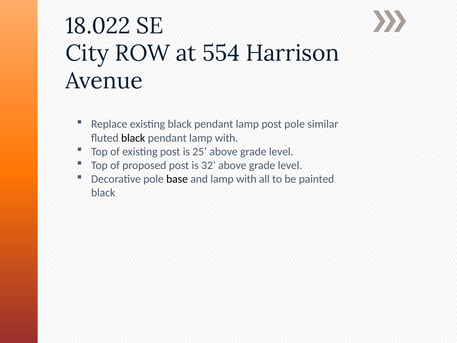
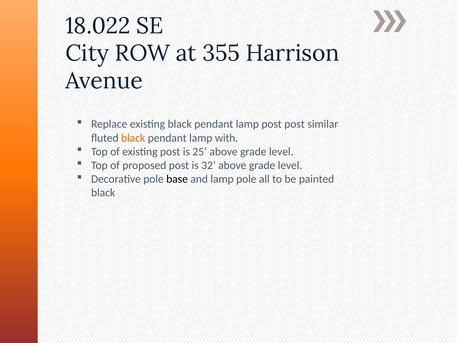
554: 554 -> 355
post pole: pole -> post
black at (133, 138) colour: black -> orange
and lamp with: with -> pole
